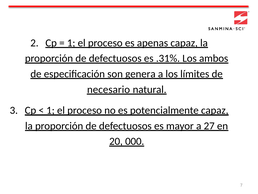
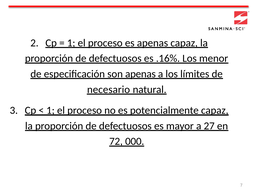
.31%: .31% -> .16%
ambos: ambos -> menor
son genera: genera -> apenas
20: 20 -> 72
